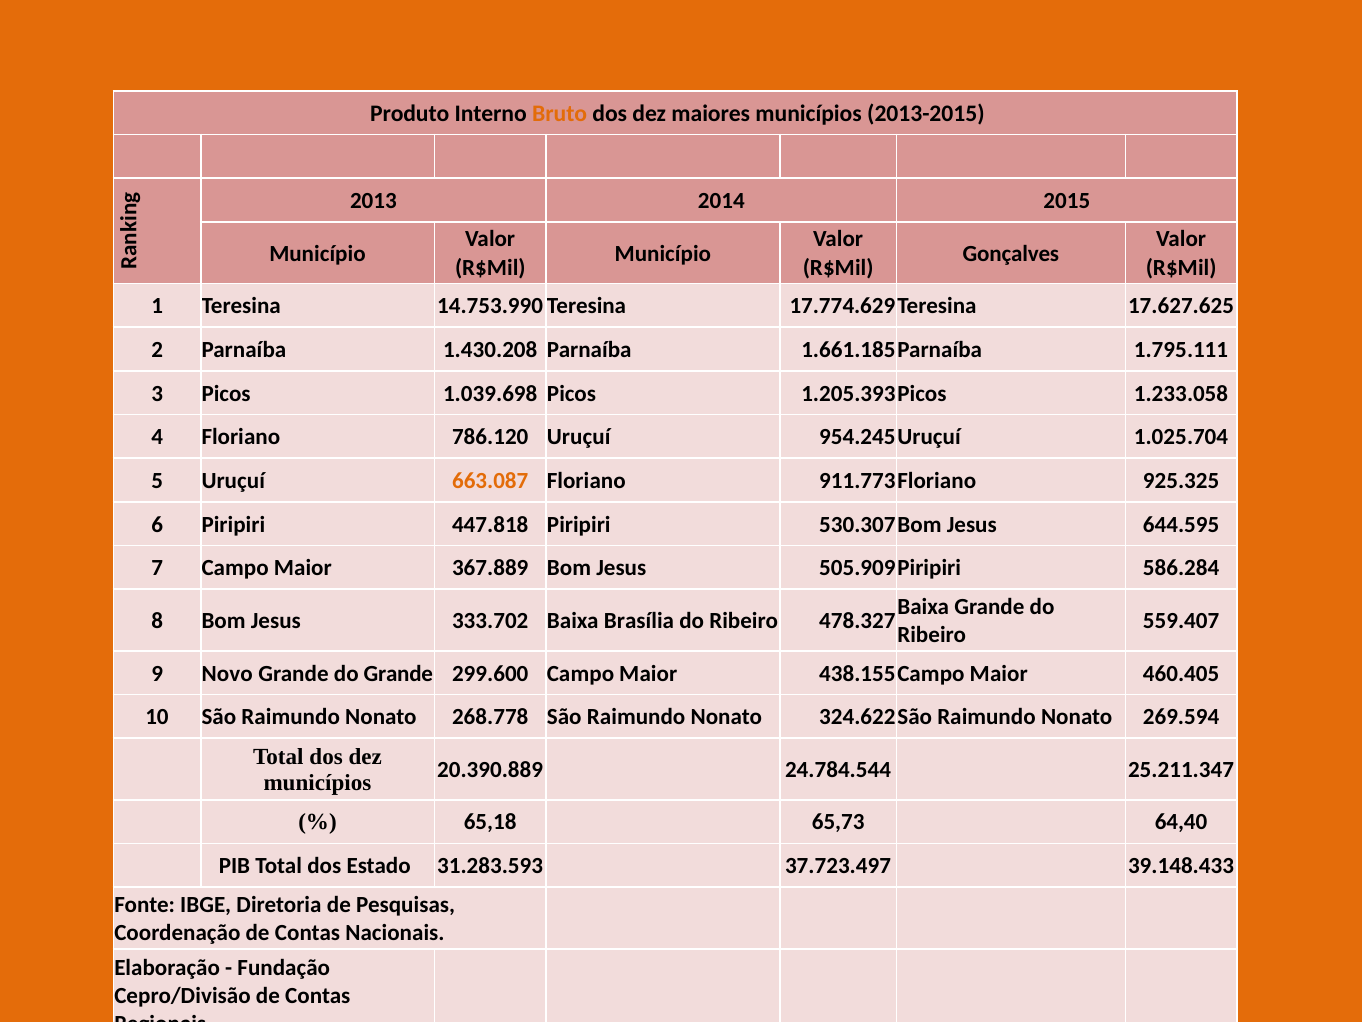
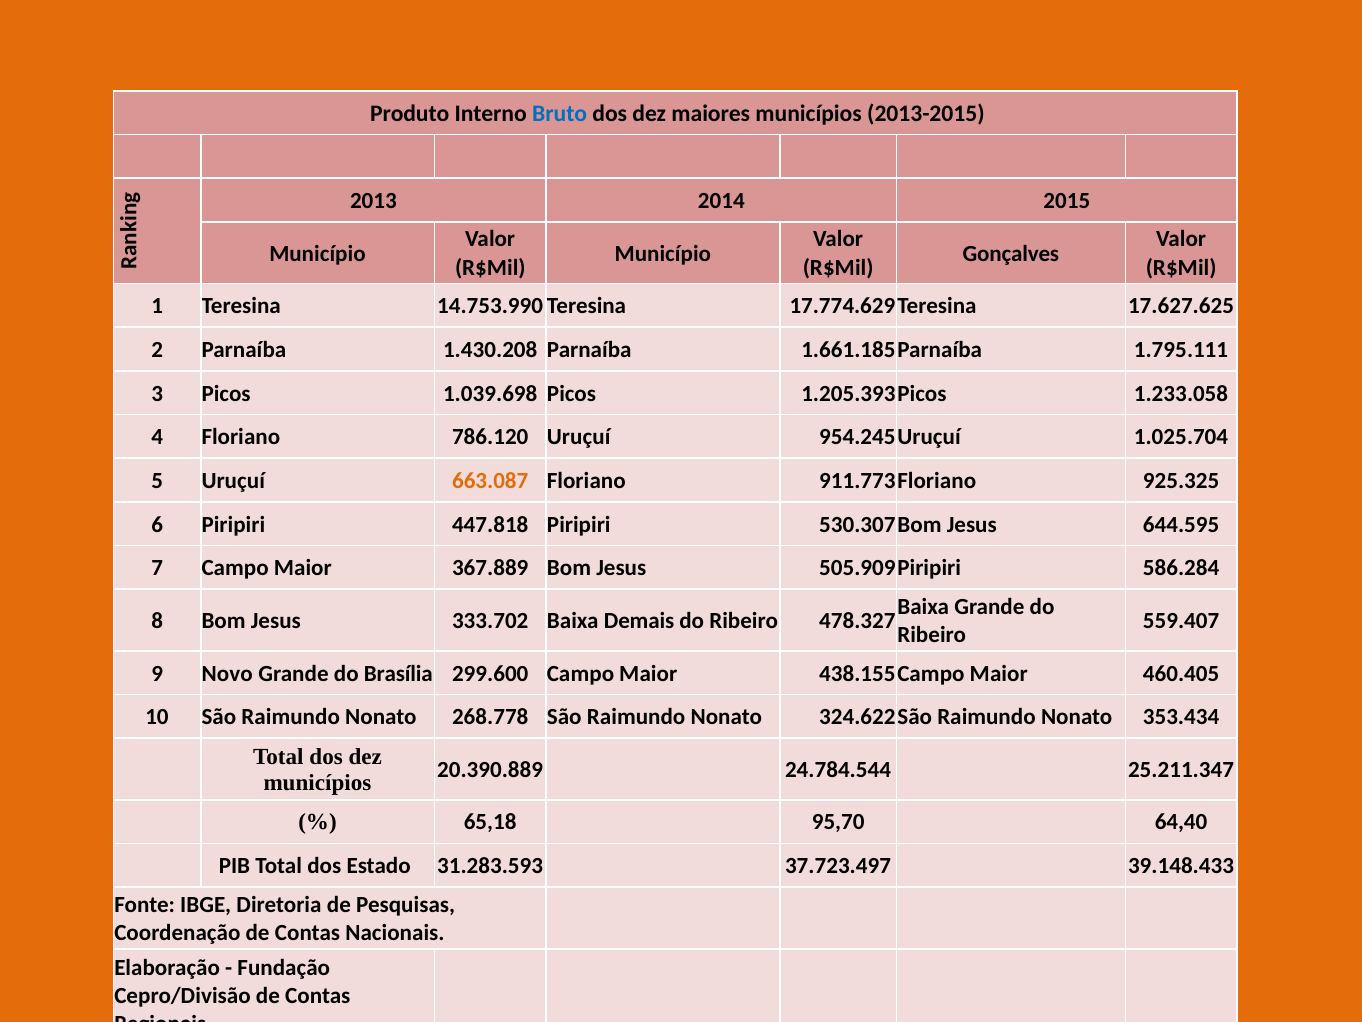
Bruto colour: orange -> blue
Brasília: Brasília -> Demais
do Grande: Grande -> Brasília
269.594: 269.594 -> 353.434
65,73: 65,73 -> 95,70
